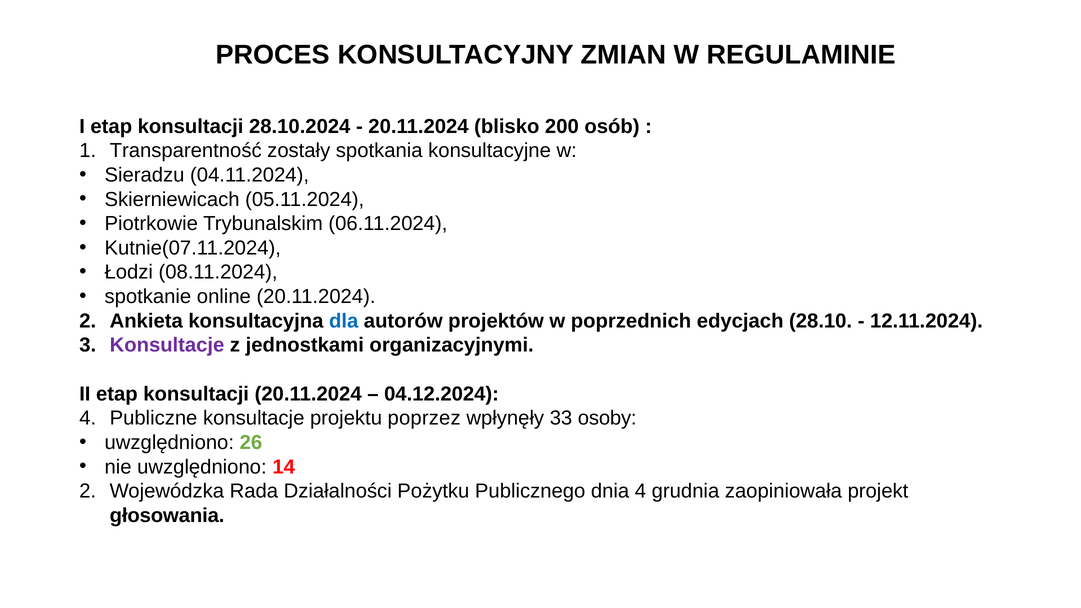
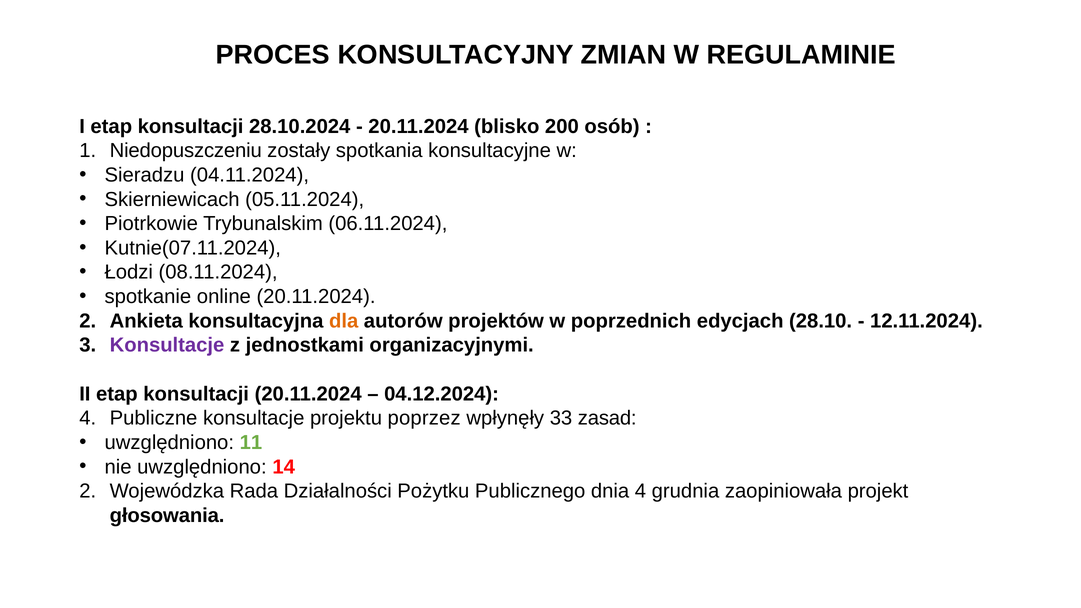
Transparentność: Transparentność -> Niedopuszczeniu
dla colour: blue -> orange
osoby: osoby -> zasad
26: 26 -> 11
